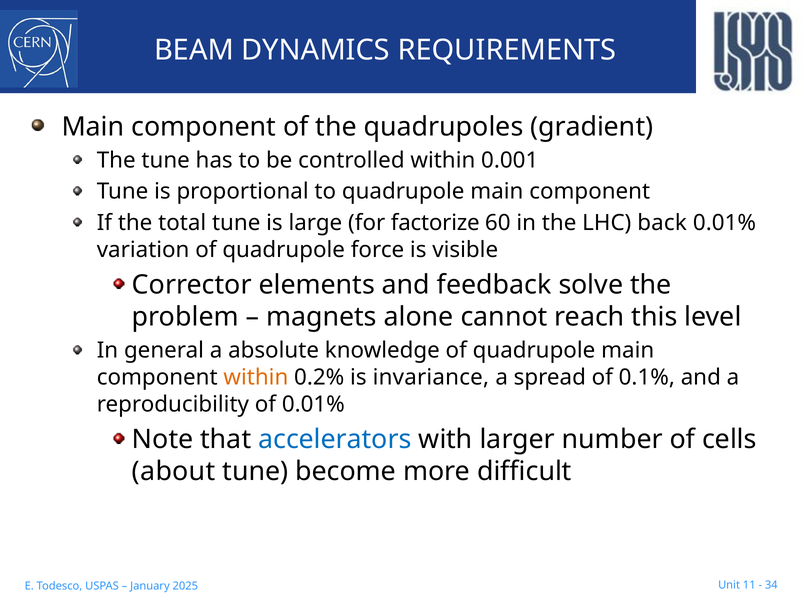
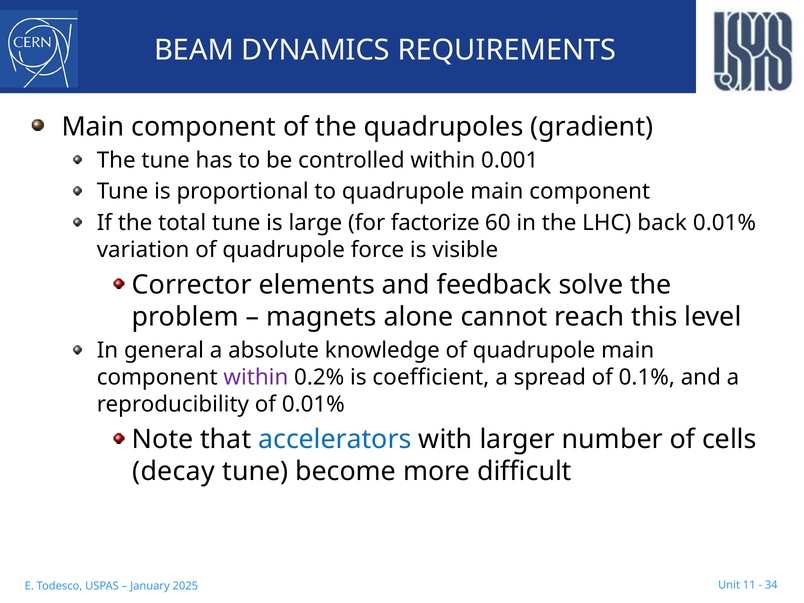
within at (256, 377) colour: orange -> purple
invariance: invariance -> coefficient
about: about -> decay
